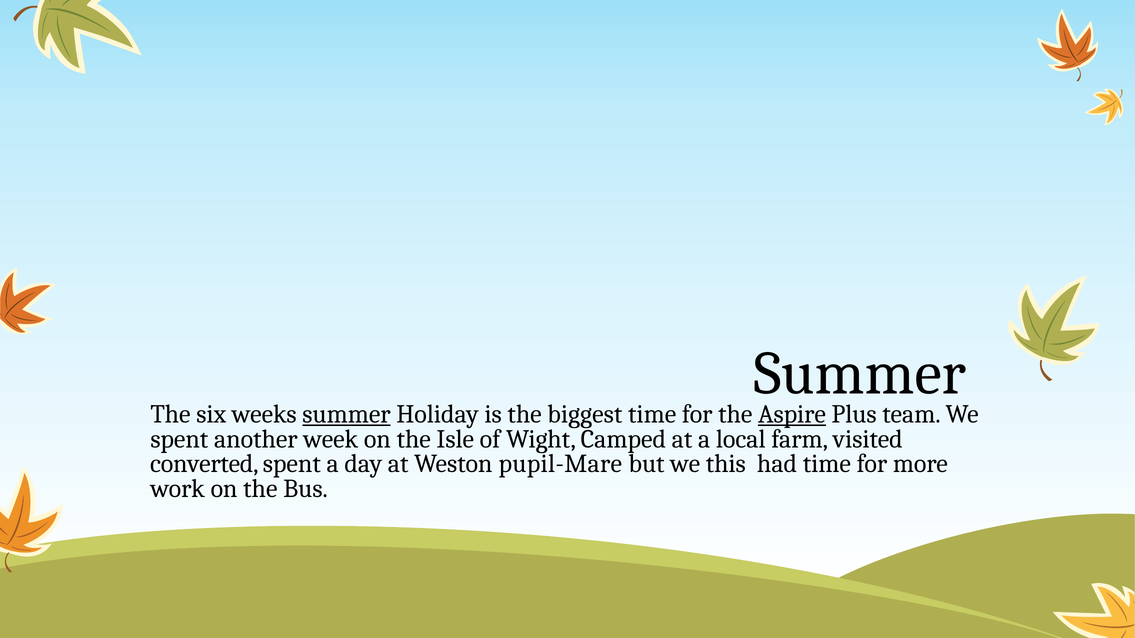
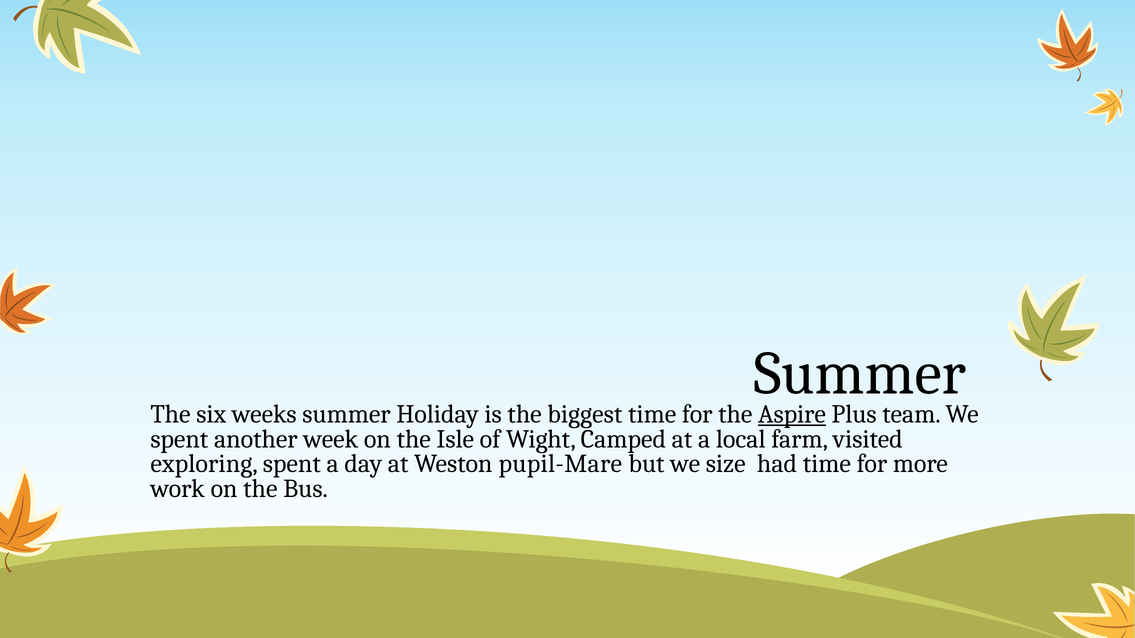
summer at (346, 414) underline: present -> none
converted: converted -> exploring
this: this -> size
